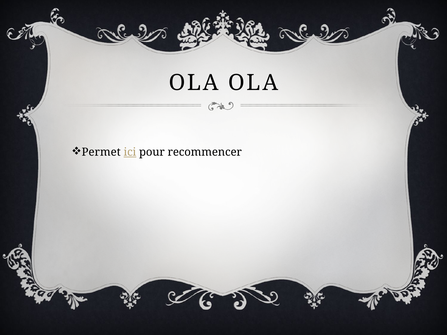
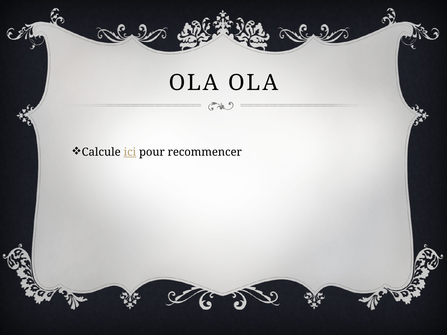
Permet: Permet -> Calcule
